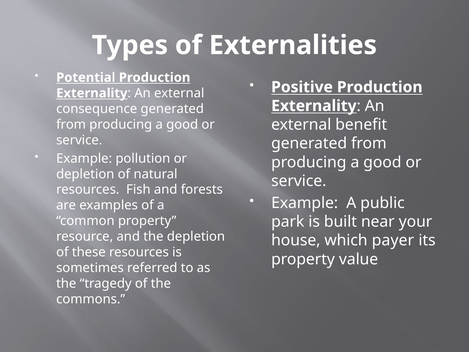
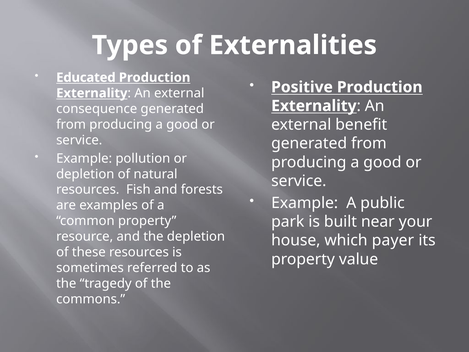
Potential: Potential -> Educated
